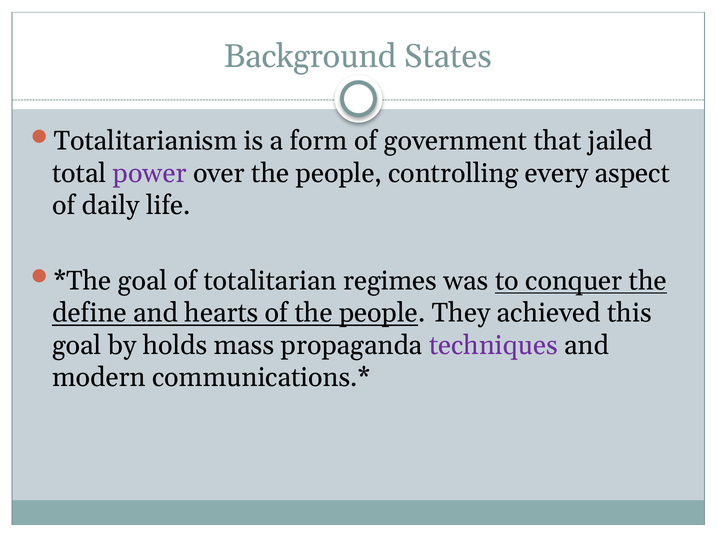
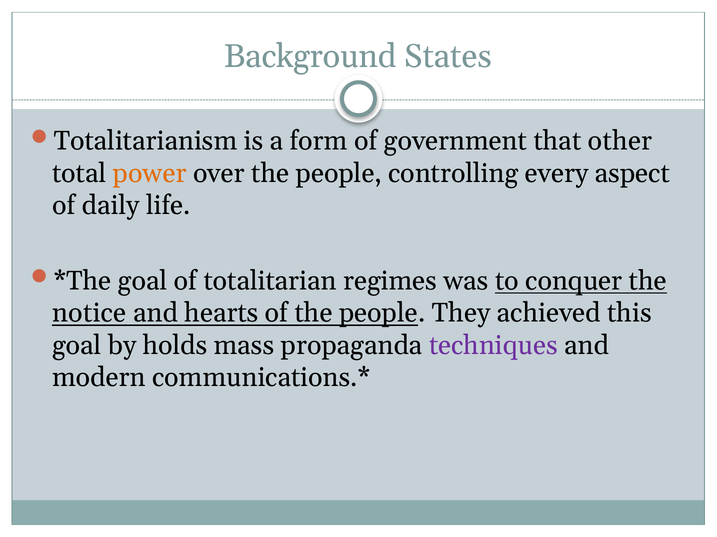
jailed: jailed -> other
power colour: purple -> orange
define: define -> notice
